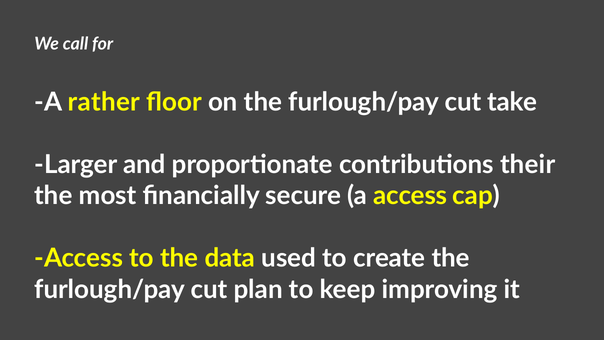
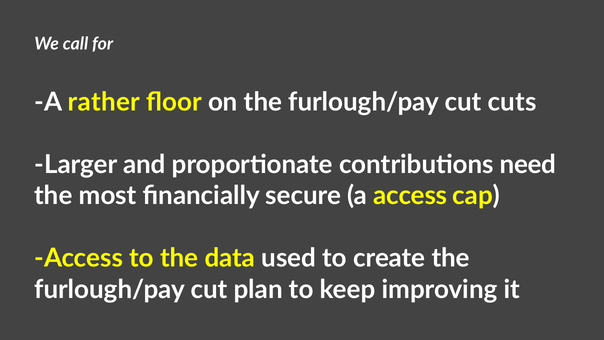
take: take -> cuts
their: their -> need
